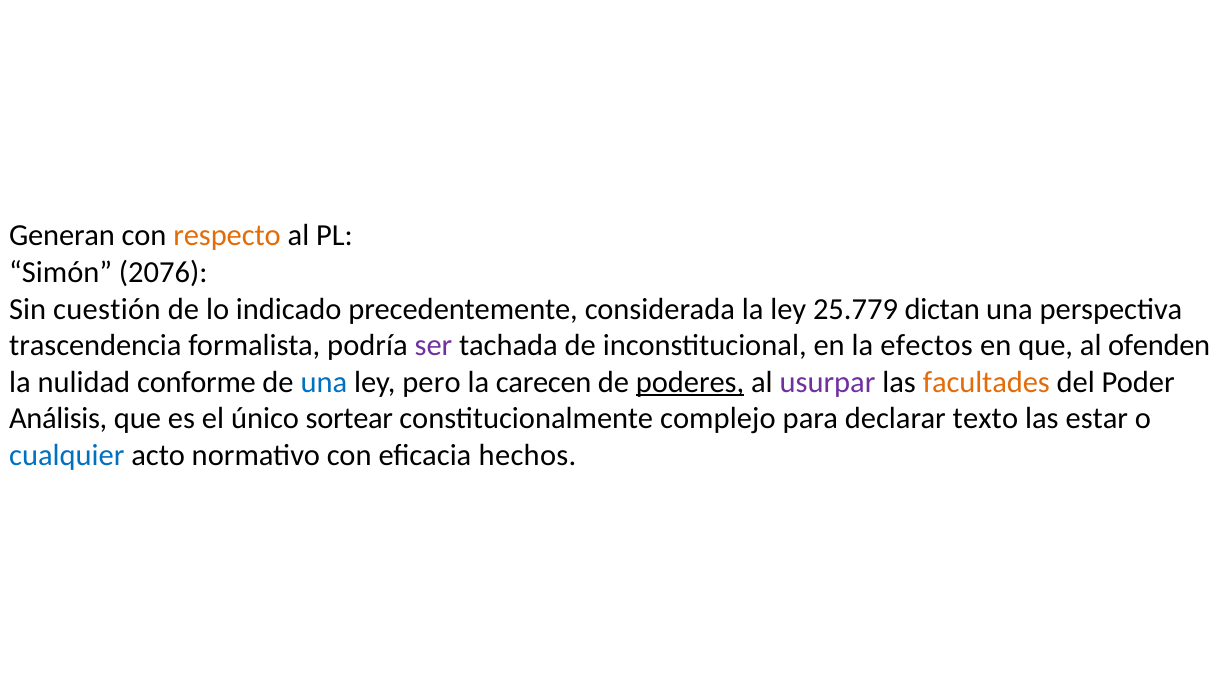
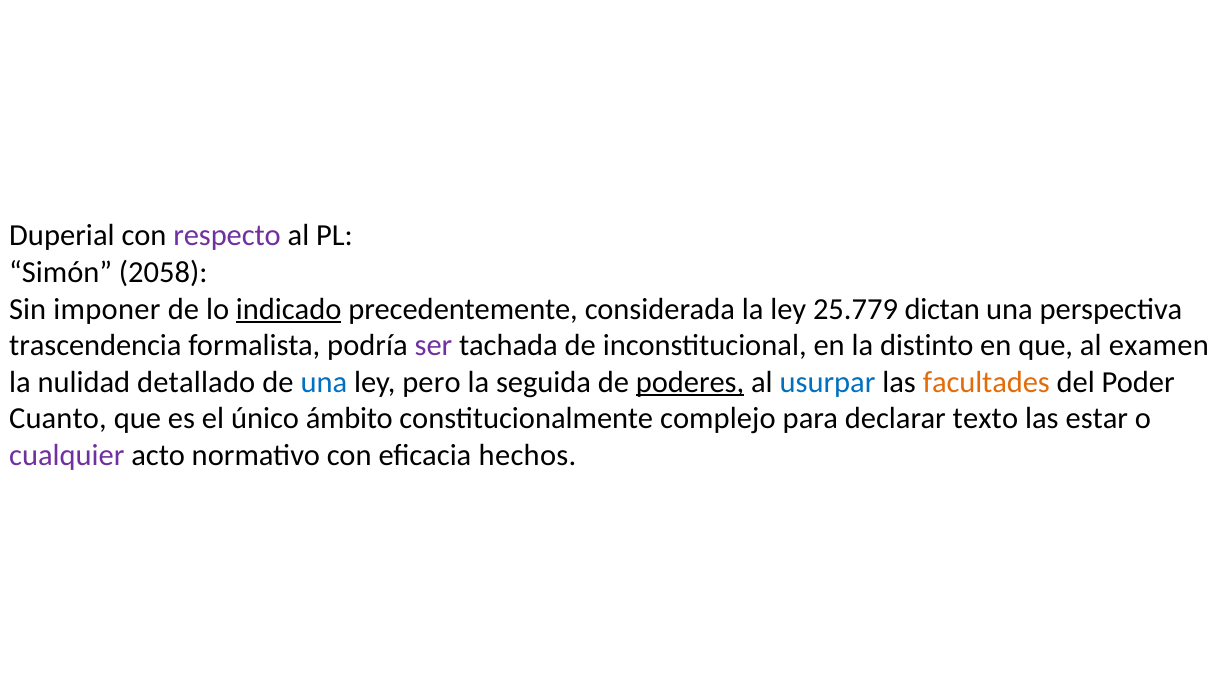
Generan: Generan -> Duperial
respecto colour: orange -> purple
2076: 2076 -> 2058
cuestión: cuestión -> imponer
indicado underline: none -> present
efectos: efectos -> distinto
ofenden: ofenden -> examen
conforme: conforme -> detallado
carecen: carecen -> seguida
usurpar colour: purple -> blue
Análisis: Análisis -> Cuanto
sortear: sortear -> ámbito
cualquier colour: blue -> purple
